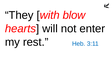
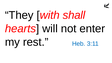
blow: blow -> shall
